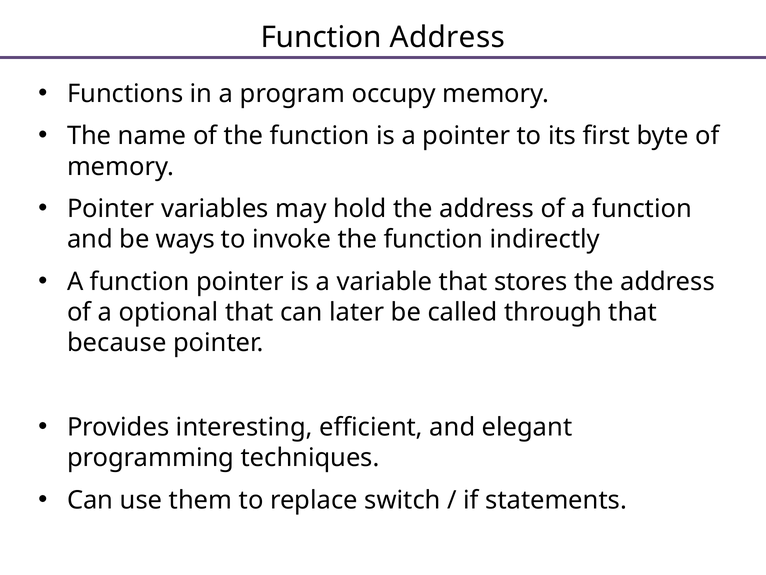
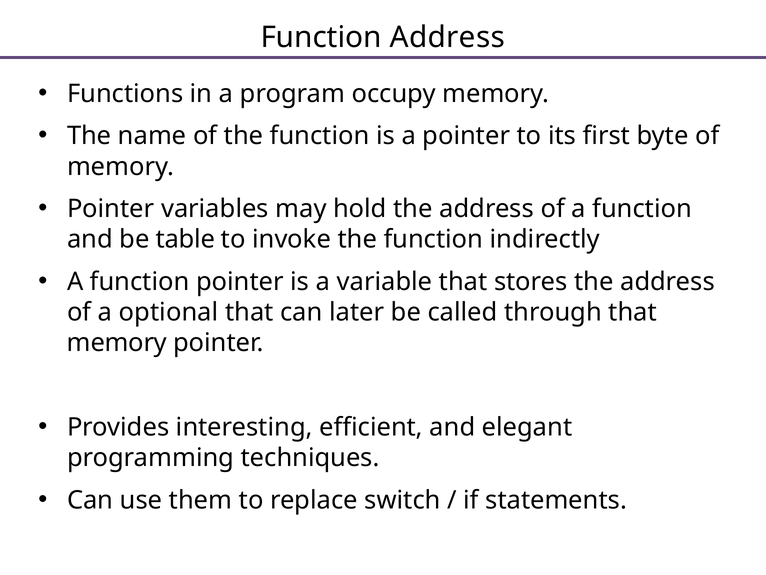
ways: ways -> table
because at (117, 343): because -> memory
